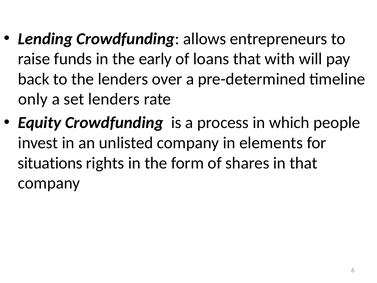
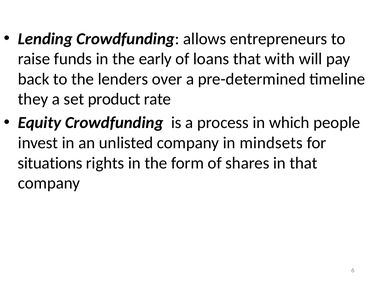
only: only -> they
set lenders: lenders -> product
elements: elements -> mindsets
